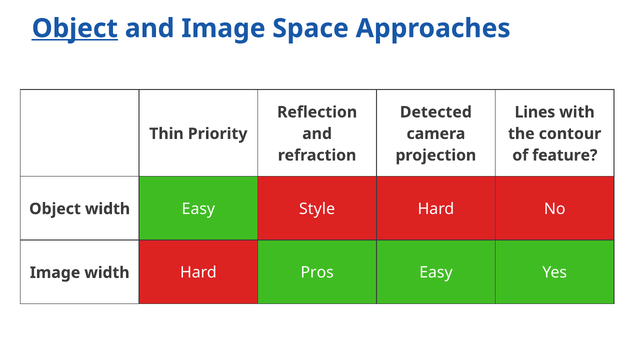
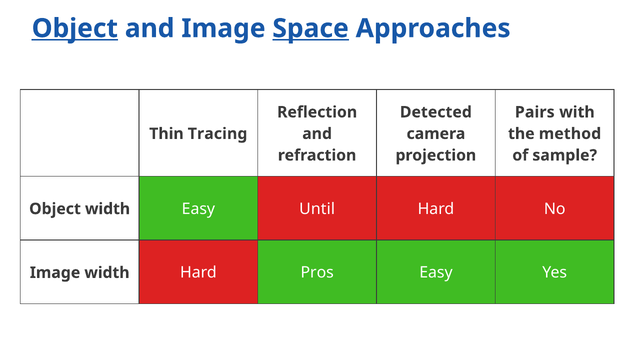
Space underline: none -> present
Lines: Lines -> Pairs
Priority: Priority -> Tracing
contour: contour -> method
feature: feature -> sample
Style: Style -> Until
